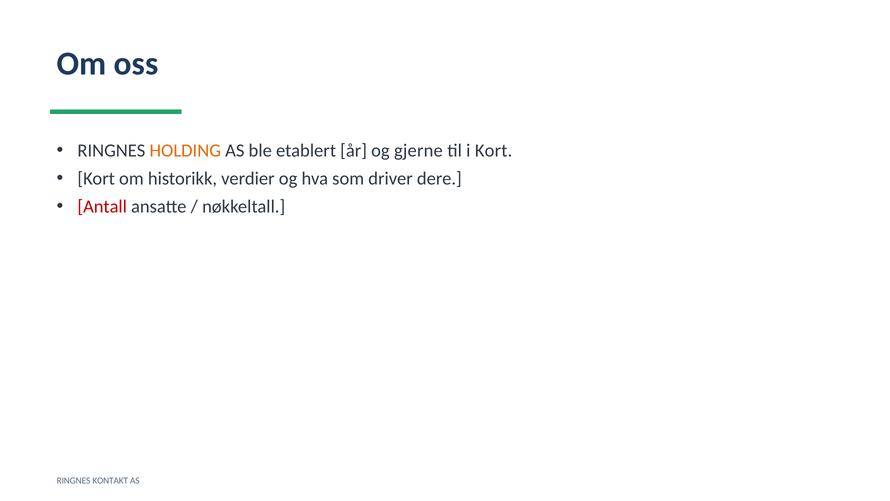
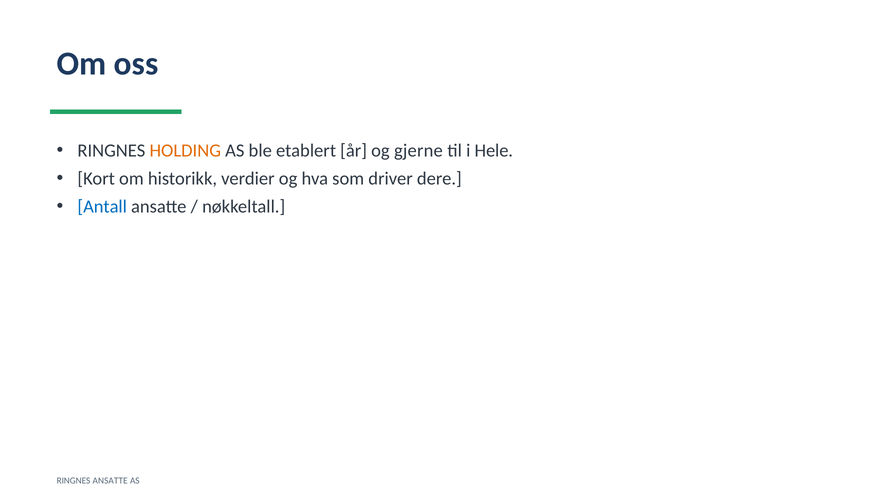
i Kort: Kort -> Hele
Antall colour: red -> blue
RINGNES KONTAKT: KONTAKT -> ANSATTE
